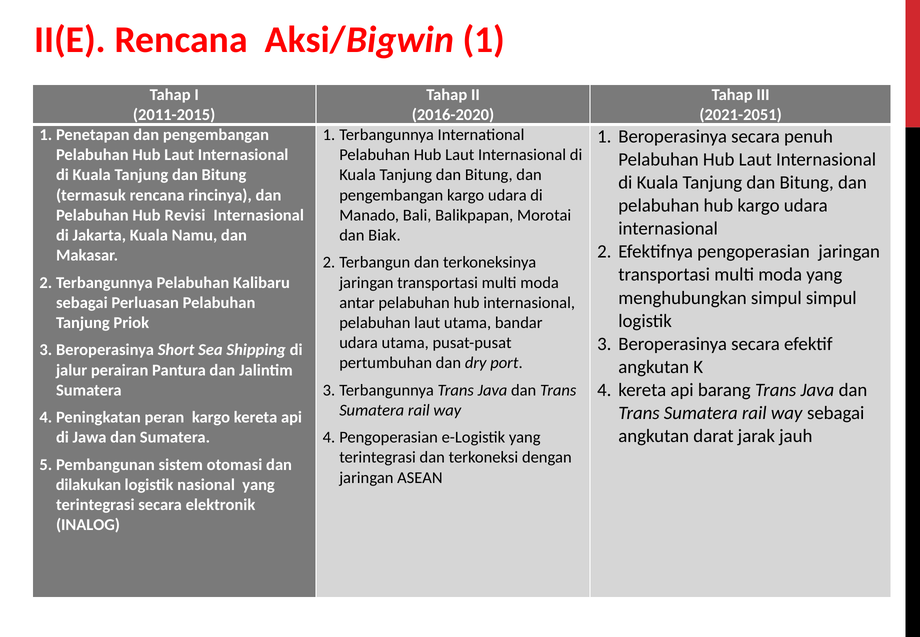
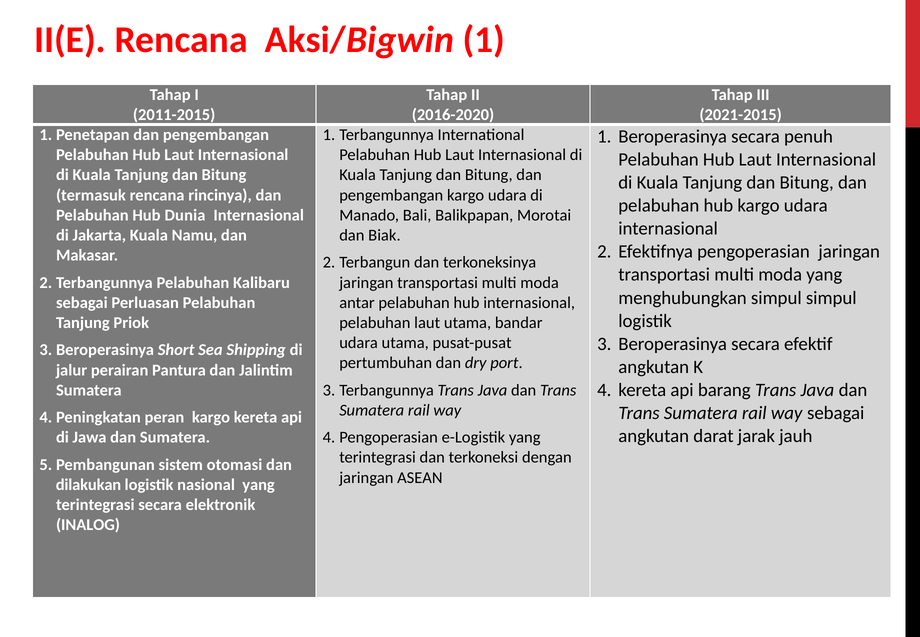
2021-2051: 2021-2051 -> 2021-2015
Revisi: Revisi -> Dunia
